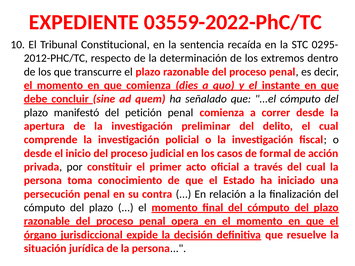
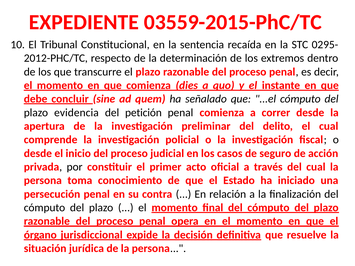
03559-2022-PhC/TC: 03559-2022-PhC/TC -> 03559-2015-PhC/TC
manifestó: manifestó -> evidencia
formal: formal -> seguro
